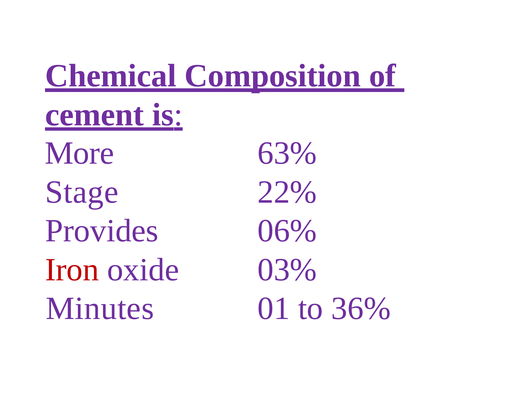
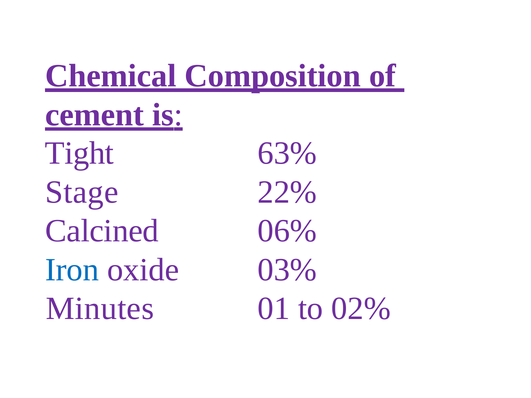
More: More -> Tight
Provides: Provides -> Calcined
Iron colour: red -> blue
36%: 36% -> 02%
